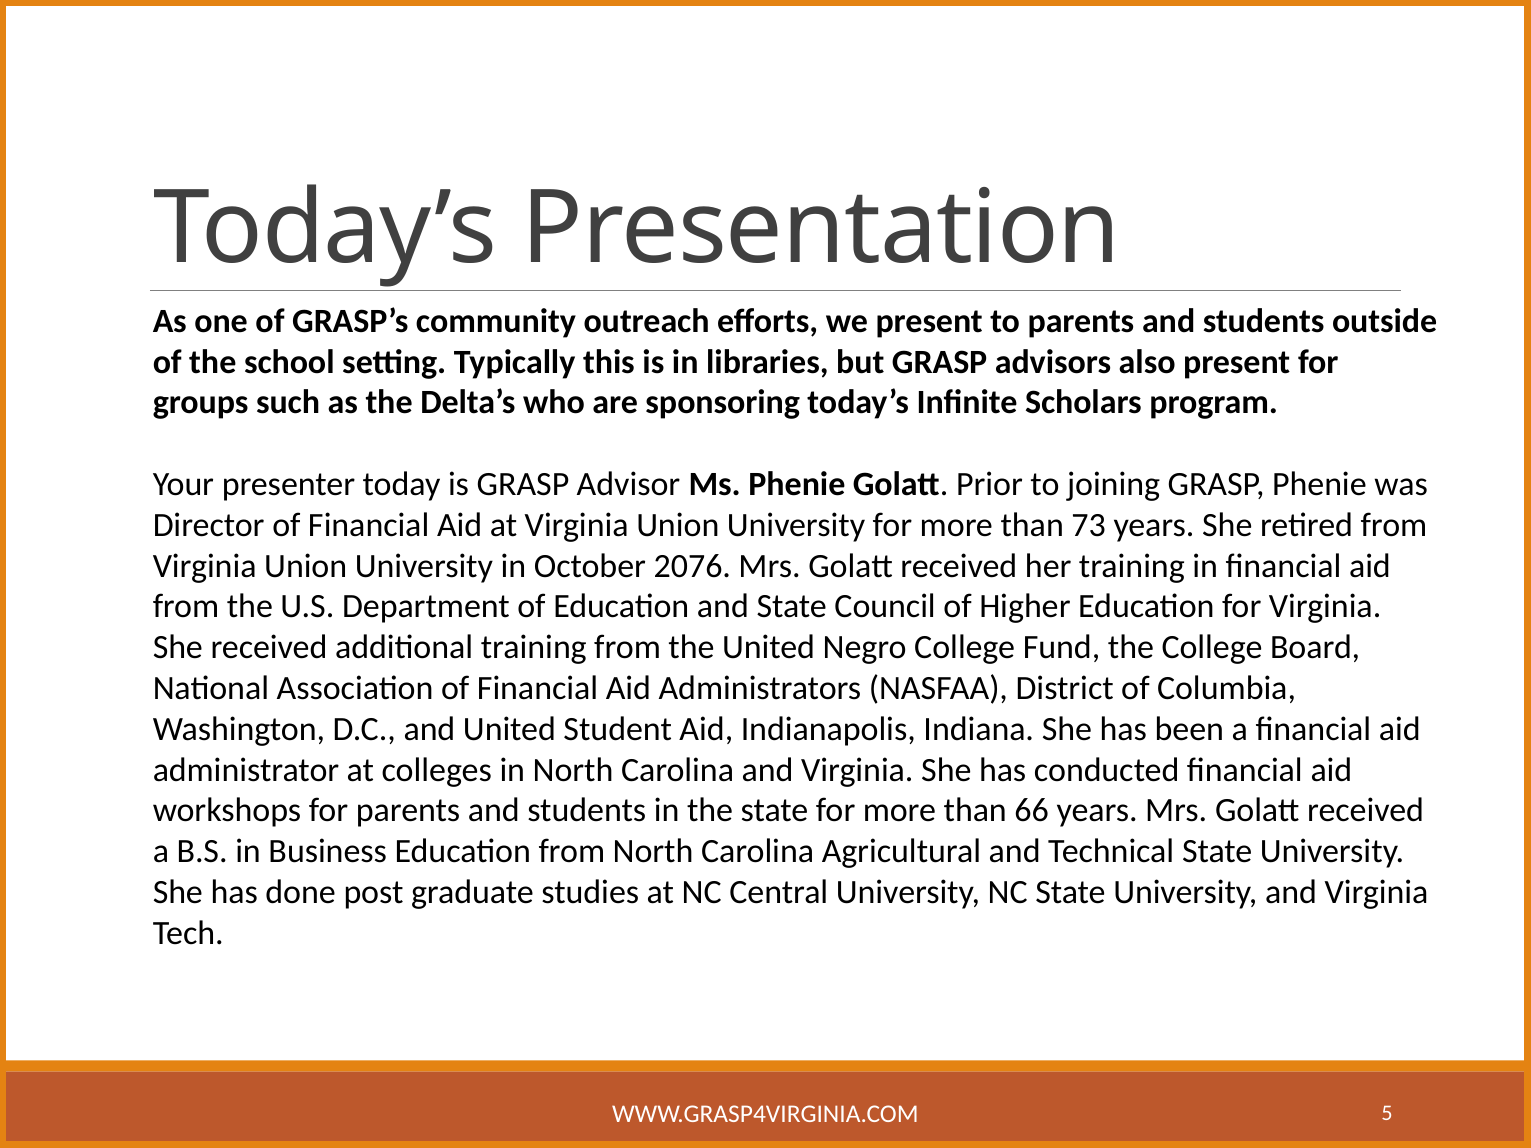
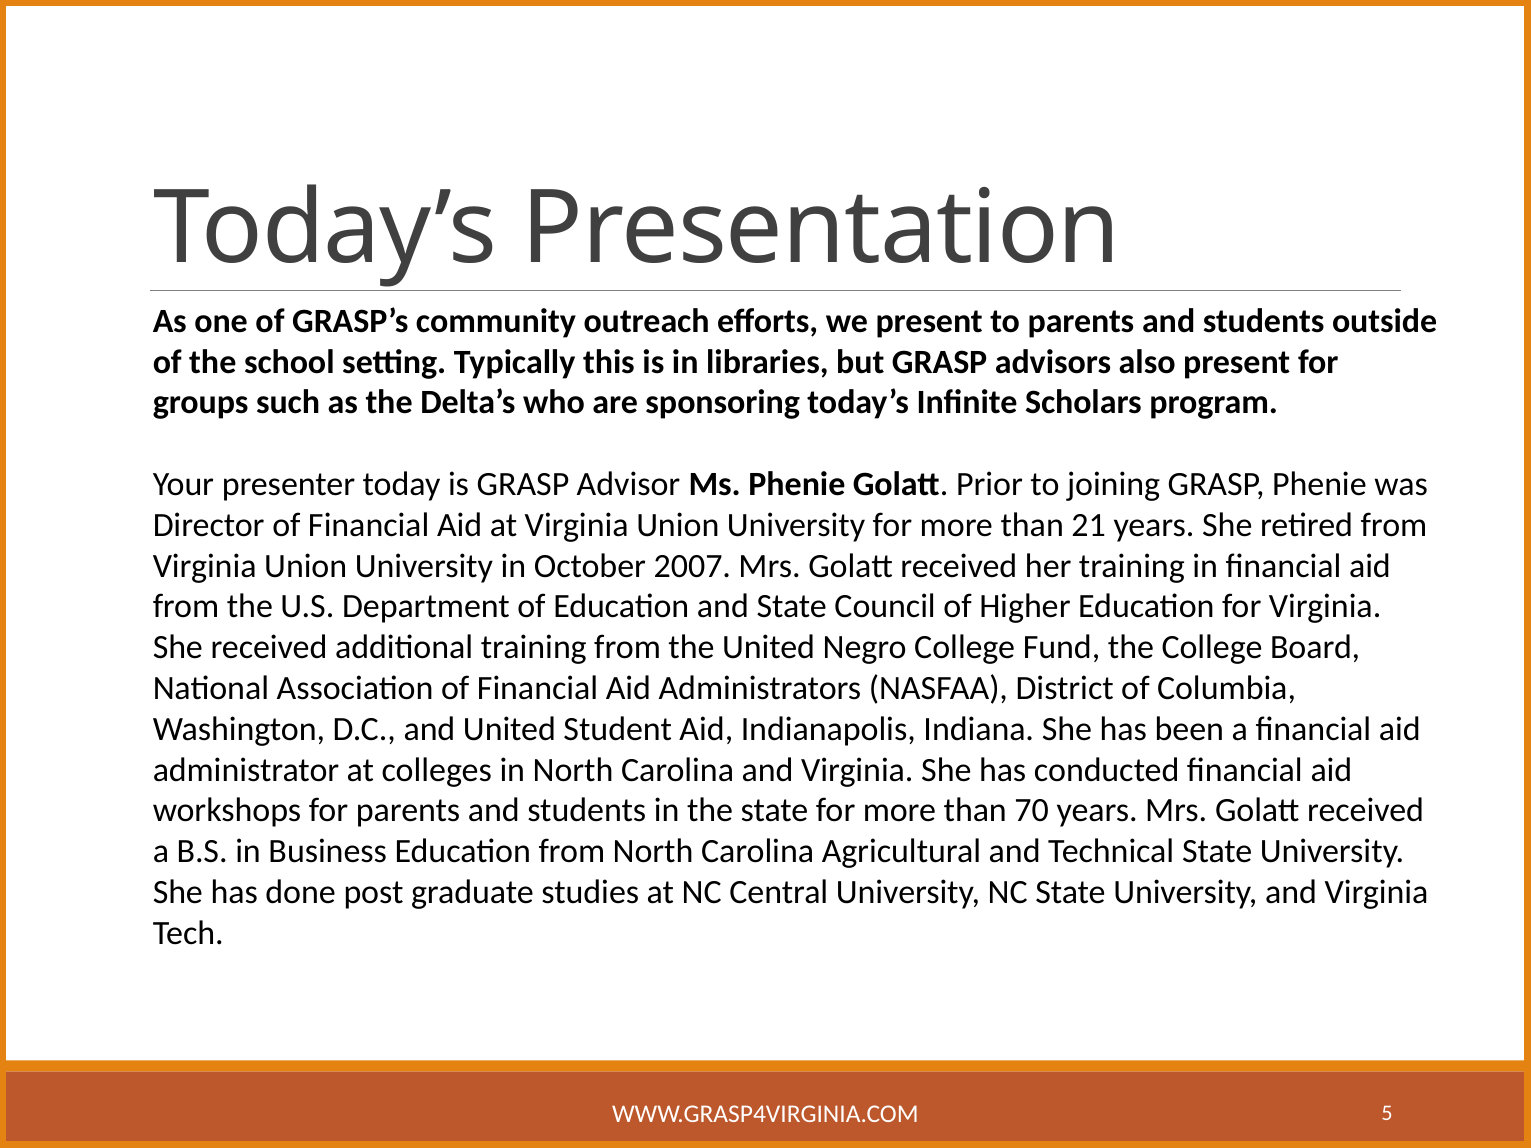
73: 73 -> 21
2076: 2076 -> 2007
66: 66 -> 70
